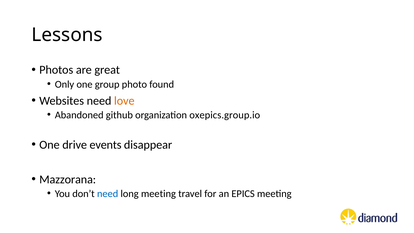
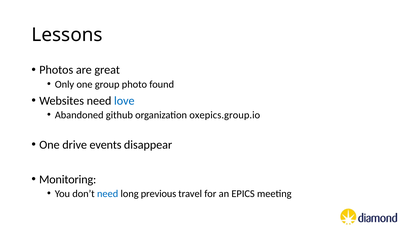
love colour: orange -> blue
Mazzorana: Mazzorana -> Monitoring
long meeting: meeting -> previous
